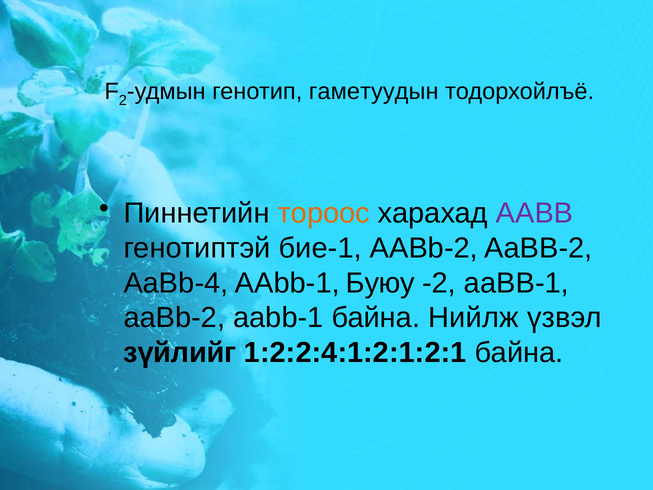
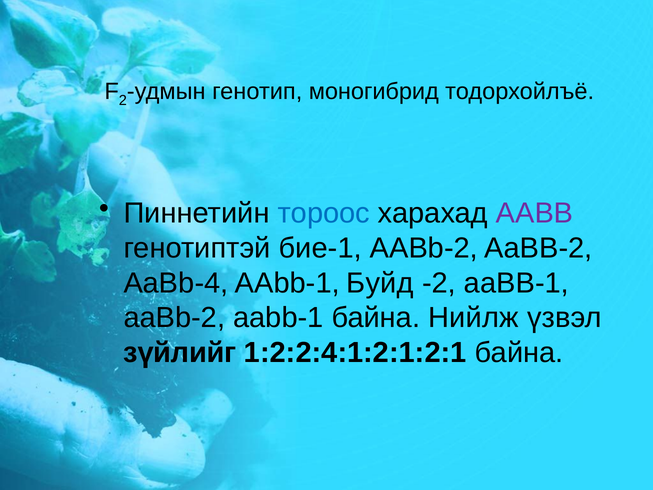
гаметуудын: гаметуудын -> моногибрид
тороос colour: orange -> blue
Буюу: Буюу -> Буйд
